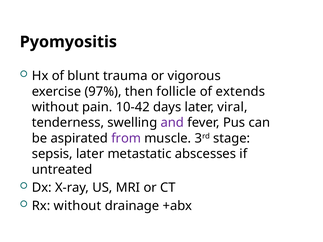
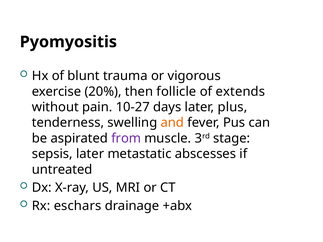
97%: 97% -> 20%
10-42: 10-42 -> 10-27
viral: viral -> plus
and colour: purple -> orange
Rx without: without -> eschars
